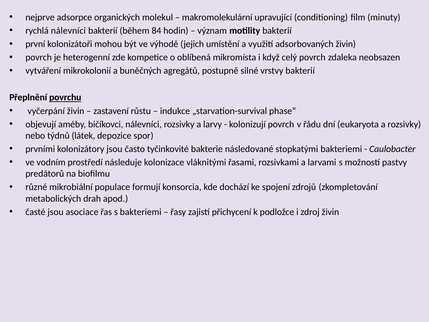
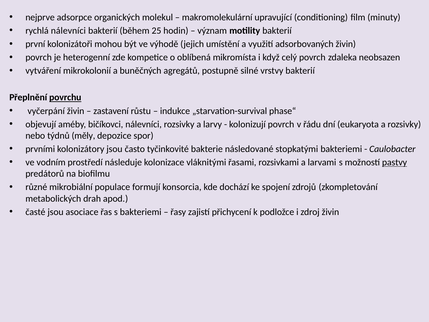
84: 84 -> 25
látek: látek -> měly
pastvy underline: none -> present
